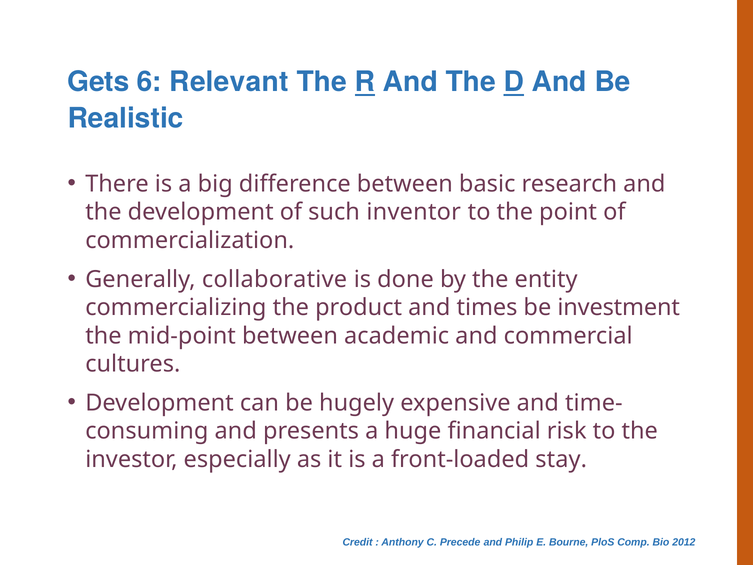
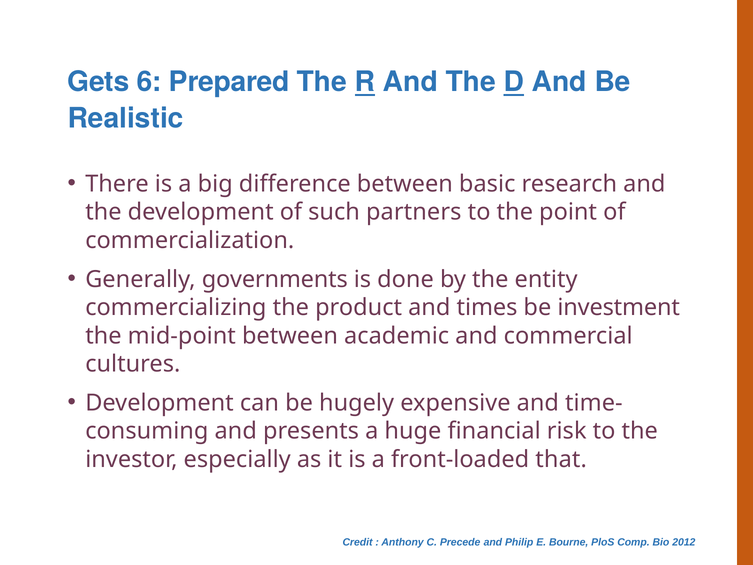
Relevant: Relevant -> Prepared
inventor: inventor -> partners
collaborative: collaborative -> governments
stay: stay -> that
